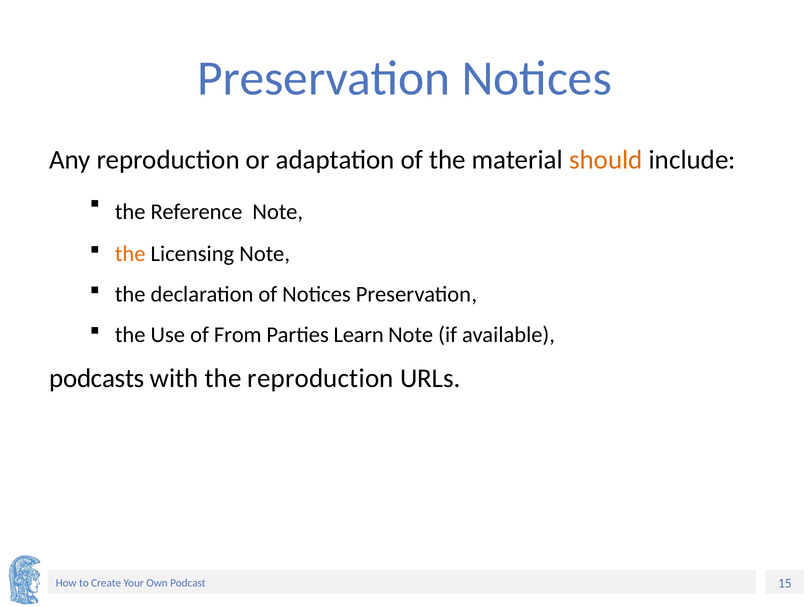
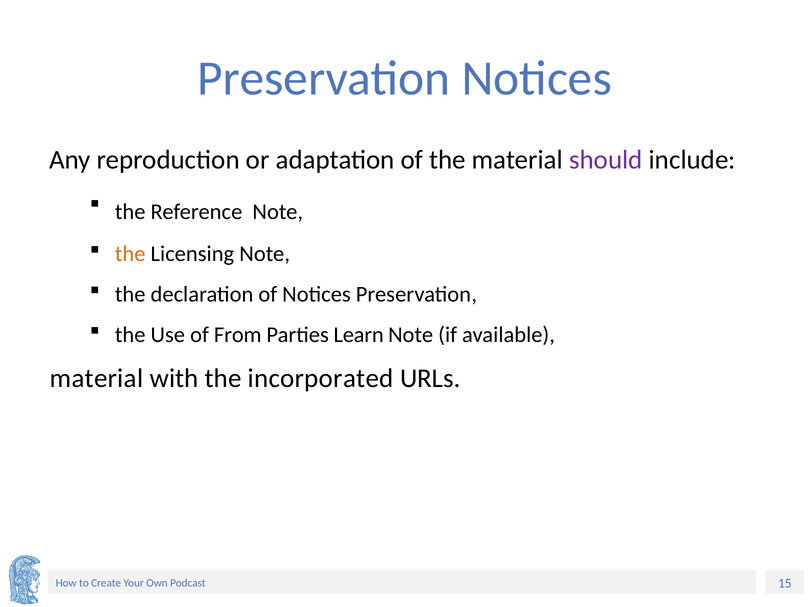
should colour: orange -> purple
podcasts at (97, 379): podcasts -> material
the reproduction: reproduction -> incorporated
